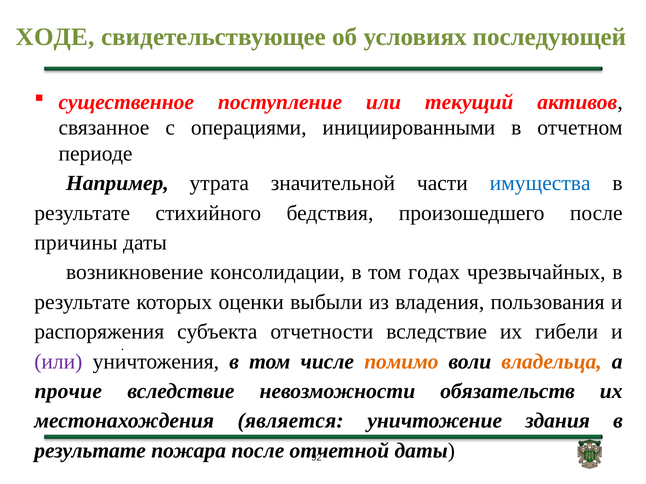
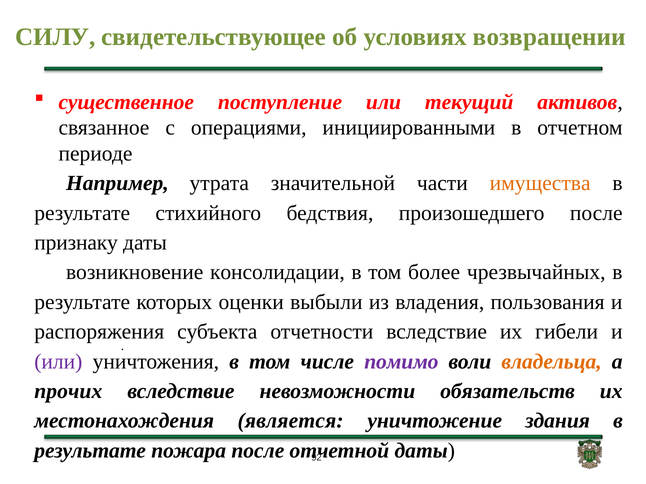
ХОДЕ: ХОДЕ -> СИЛУ
последующей: последующей -> возвращении
имущества colour: blue -> orange
причины: причины -> признаку
годах: годах -> более
помимо colour: orange -> purple
прочие: прочие -> прочих
